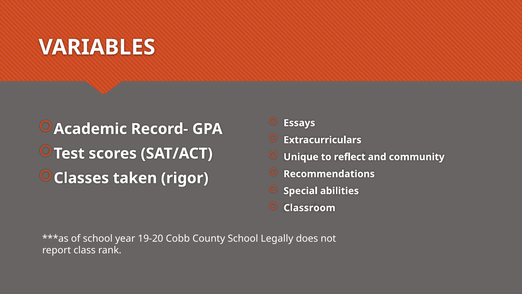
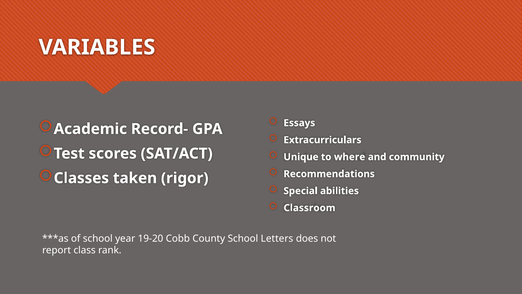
reflect: reflect -> where
Legally: Legally -> Letters
